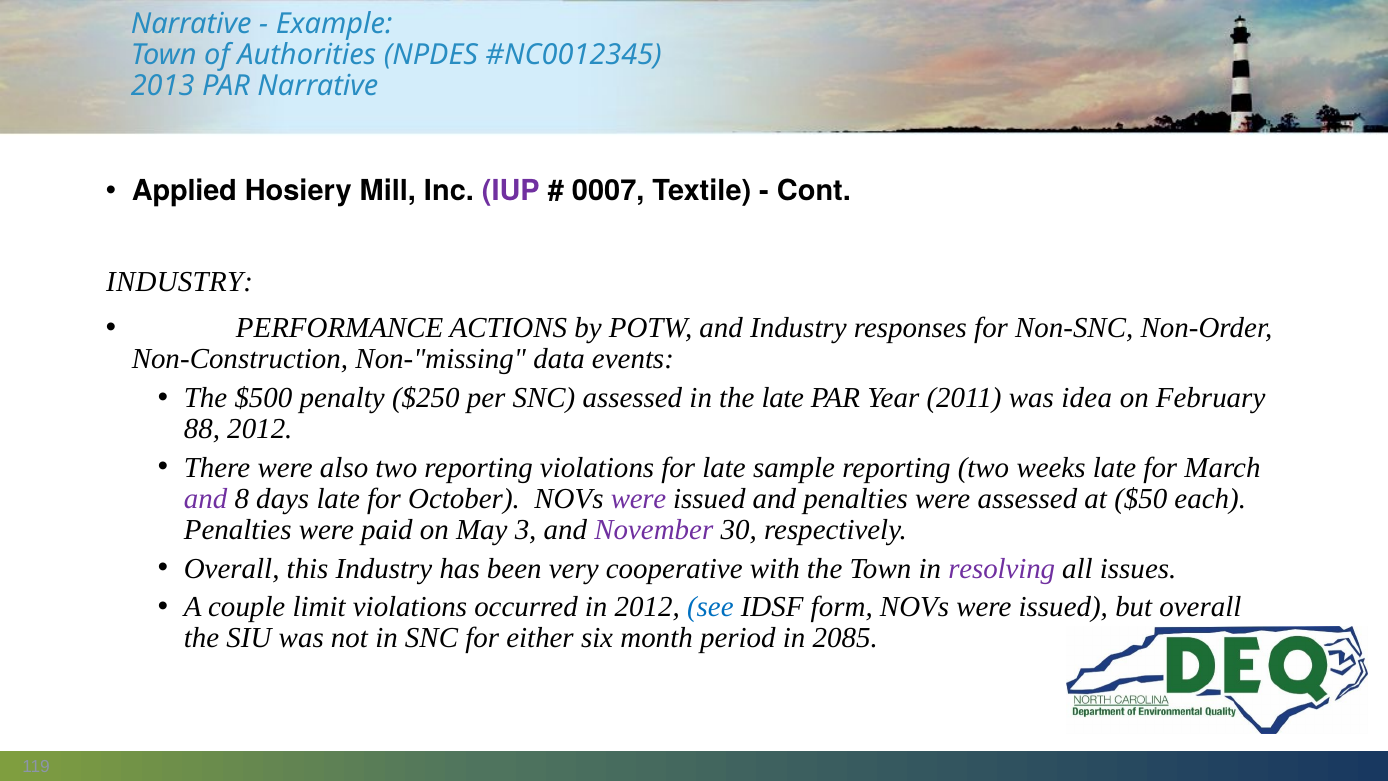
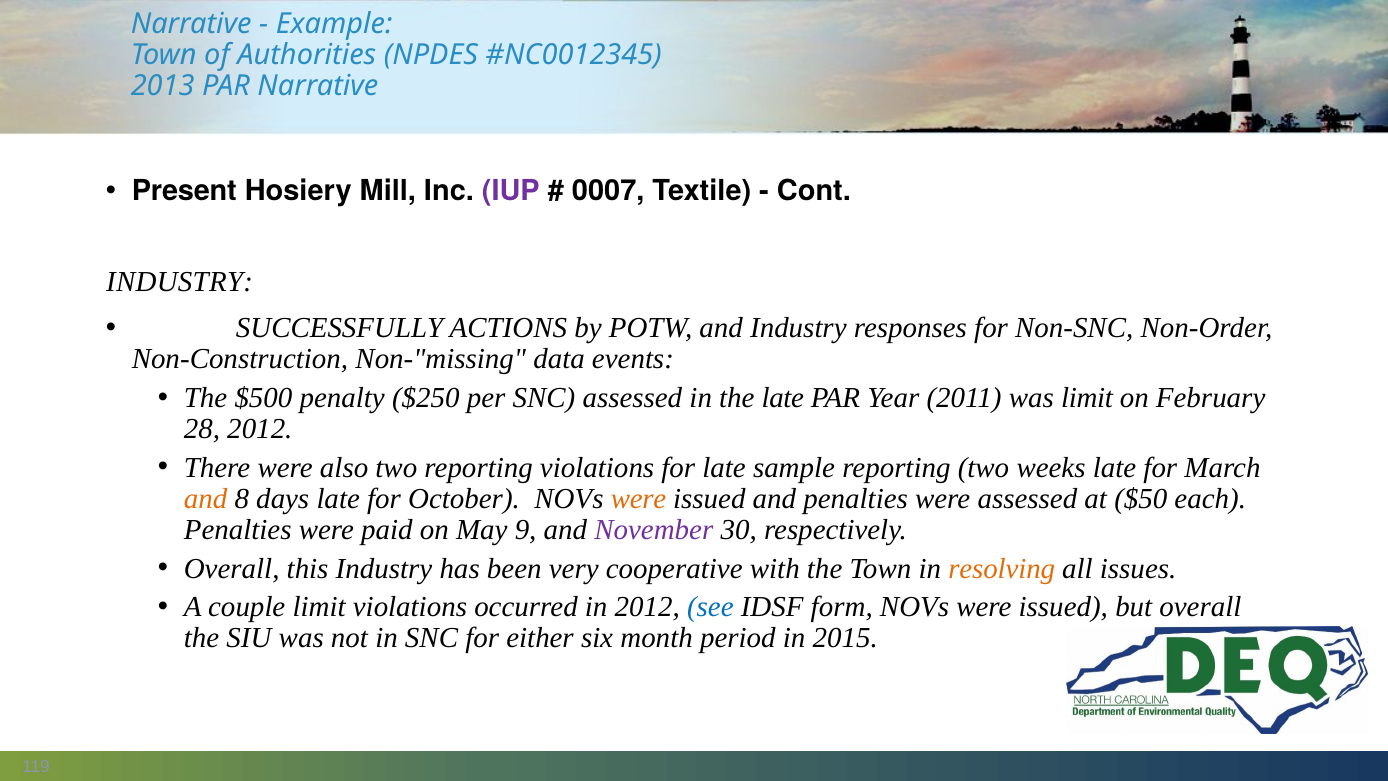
Applied: Applied -> Present
PERFORMANCE: PERFORMANCE -> SUCCESSFULLY
was idea: idea -> limit
88: 88 -> 28
and at (206, 499) colour: purple -> orange
were at (638, 499) colour: purple -> orange
3: 3 -> 9
resolving colour: purple -> orange
2085: 2085 -> 2015
